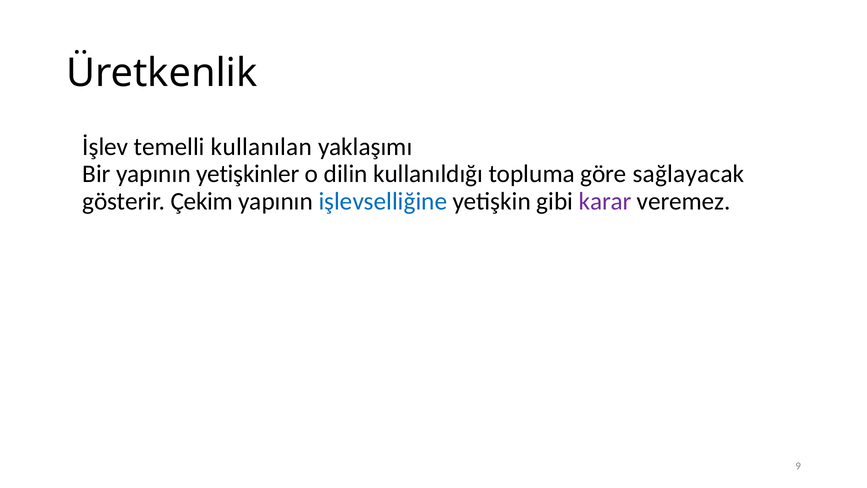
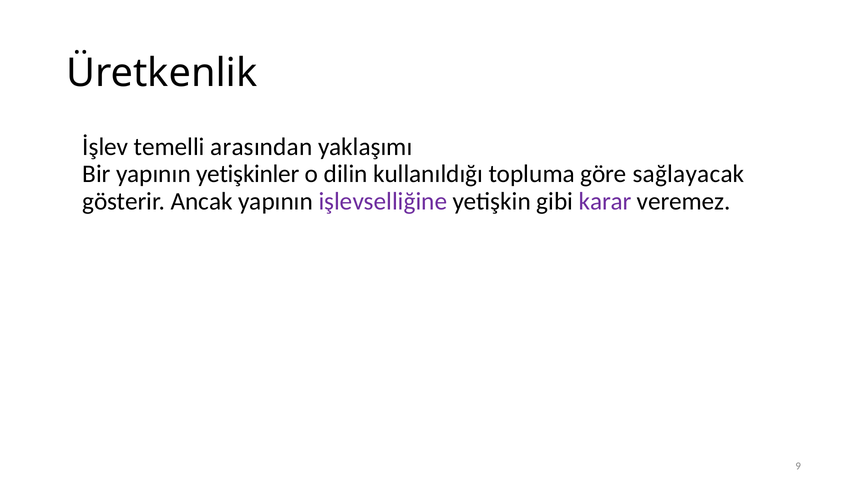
kullanılan: kullanılan -> arasından
Çekim: Çekim -> Ancak
işlevselliğine colour: blue -> purple
